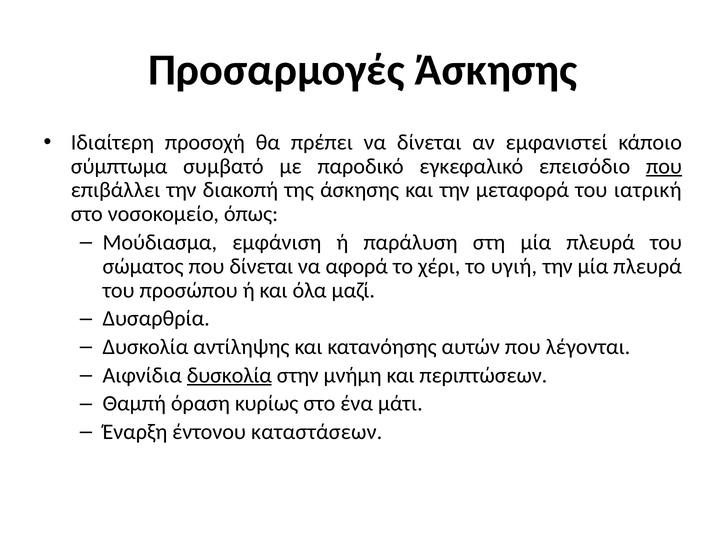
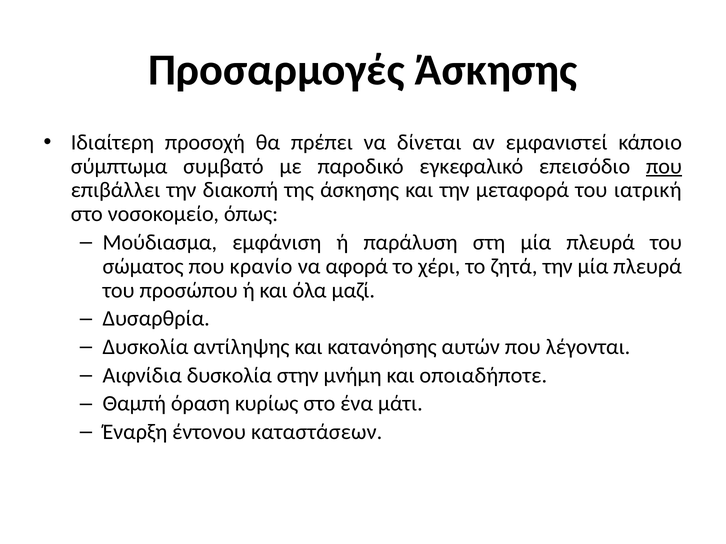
που δίνεται: δίνεται -> κρανίο
υγιή: υγιή -> ζητά
δυσκολία at (229, 376) underline: present -> none
περιπτώσεων: περιπτώσεων -> οποιαδήποτε
